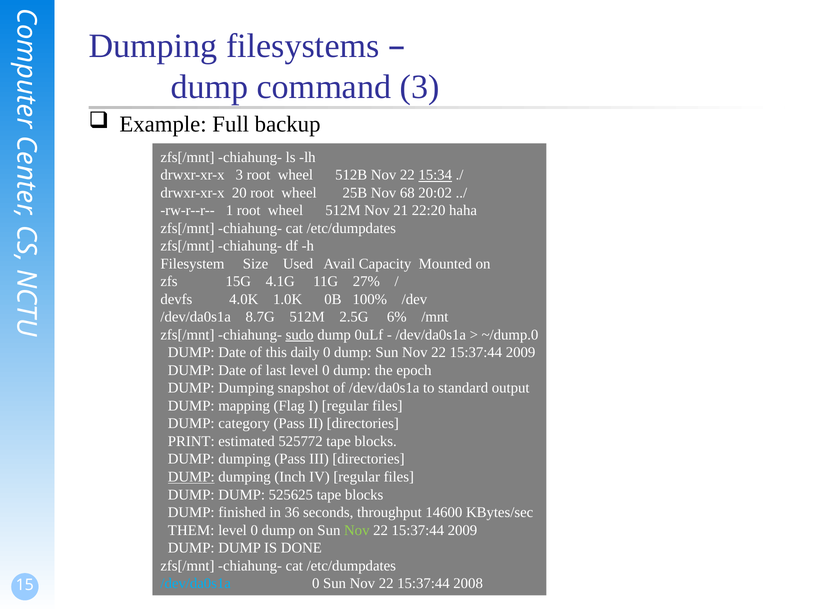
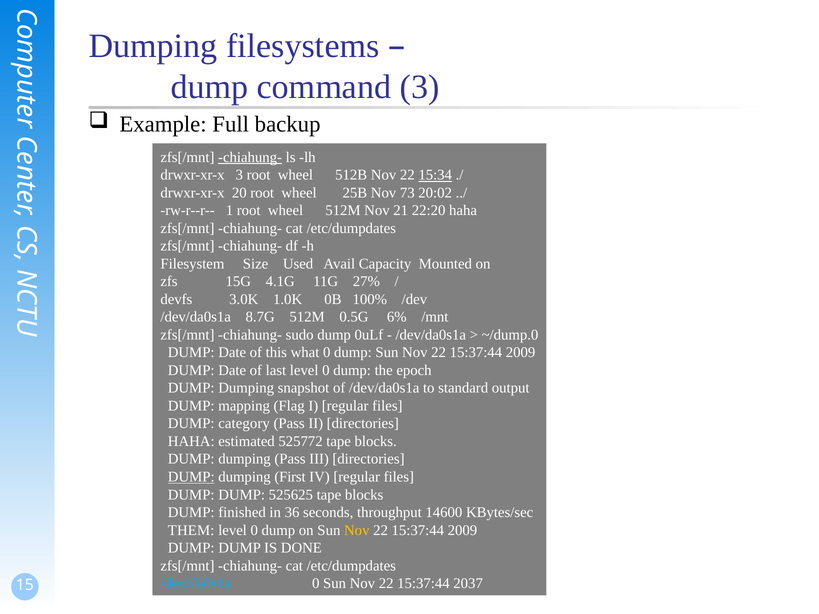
chiahung- at (250, 157) underline: none -> present
68: 68 -> 73
4.0K: 4.0K -> 3.0K
2.5G: 2.5G -> 0.5G
sudo underline: present -> none
daily: daily -> what
PRINT at (191, 442): PRINT -> HAHA
Inch: Inch -> First
Nov at (357, 530) colour: light green -> yellow
2008: 2008 -> 2037
